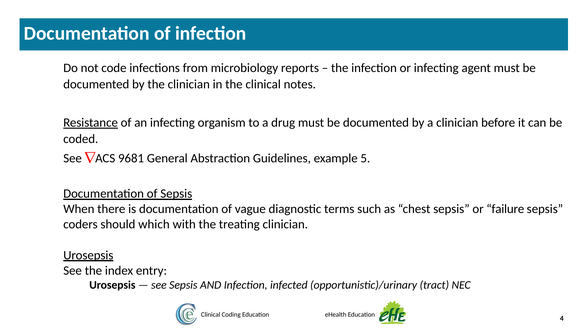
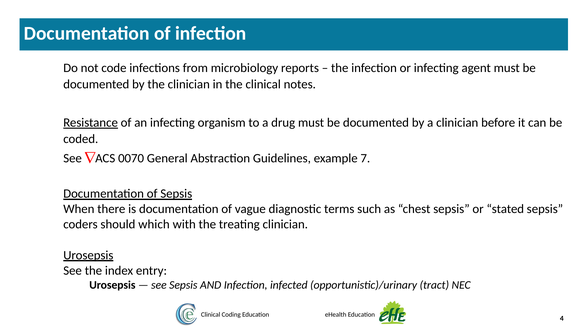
9681: 9681 -> 0070
5: 5 -> 7
failure: failure -> stated
